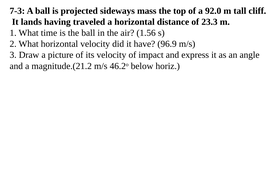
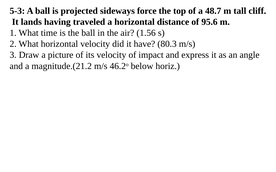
7-3: 7-3 -> 5-3
mass: mass -> force
92.0: 92.0 -> 48.7
23.3: 23.3 -> 95.6
96.9: 96.9 -> 80.3
